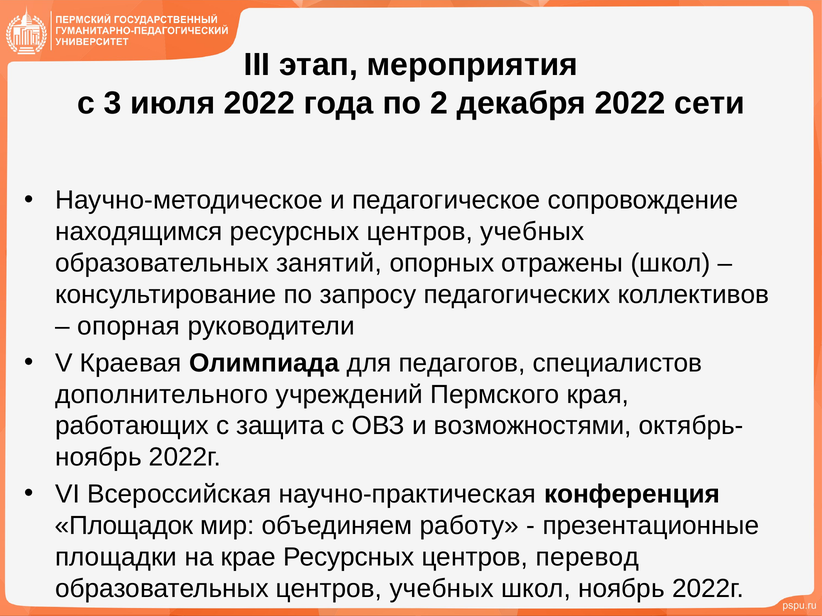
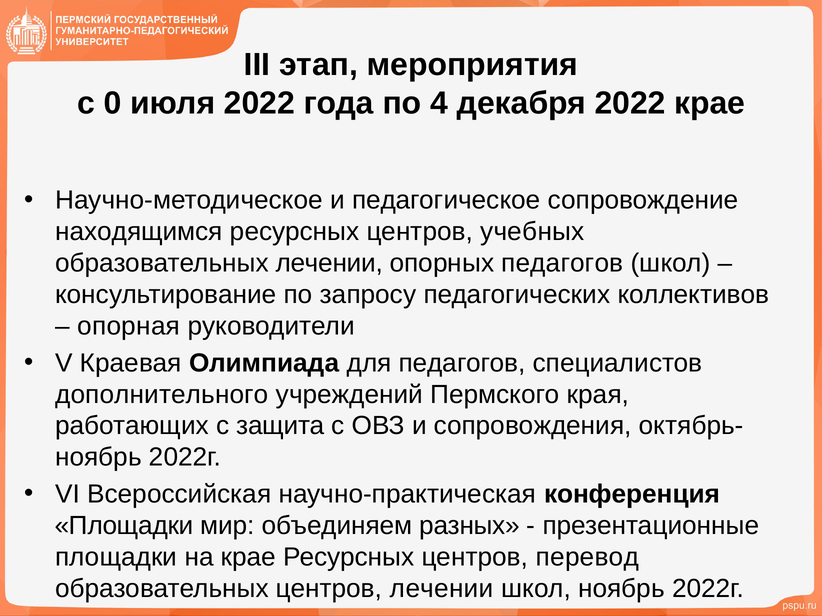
3: 3 -> 0
2: 2 -> 4
2022 сети: сети -> крае
образовательных занятий: занятий -> лечении
опорных отражены: отражены -> педагогов
возможностями: возможностями -> сопровождения
Площадок at (124, 526): Площадок -> Площадки
работу: работу -> разных
образовательных центров учебных: учебных -> лечении
